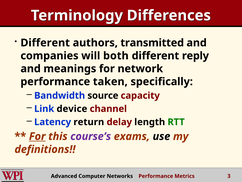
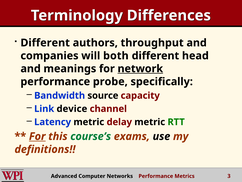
transmitted: transmitted -> throughput
reply: reply -> head
network underline: none -> present
taken: taken -> probe
Latency return: return -> metric
delay length: length -> metric
course’s colour: purple -> green
